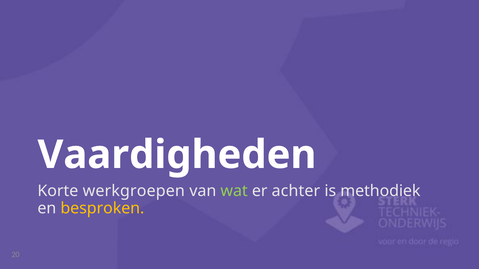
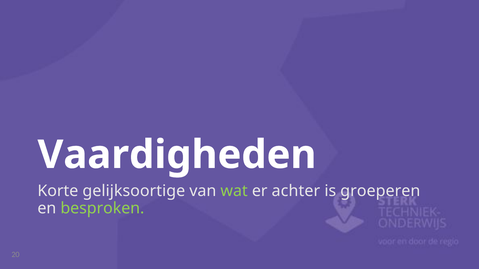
werkgroepen: werkgroepen -> gelijksoortige
methodiek: methodiek -> groeperen
besproken colour: yellow -> light green
